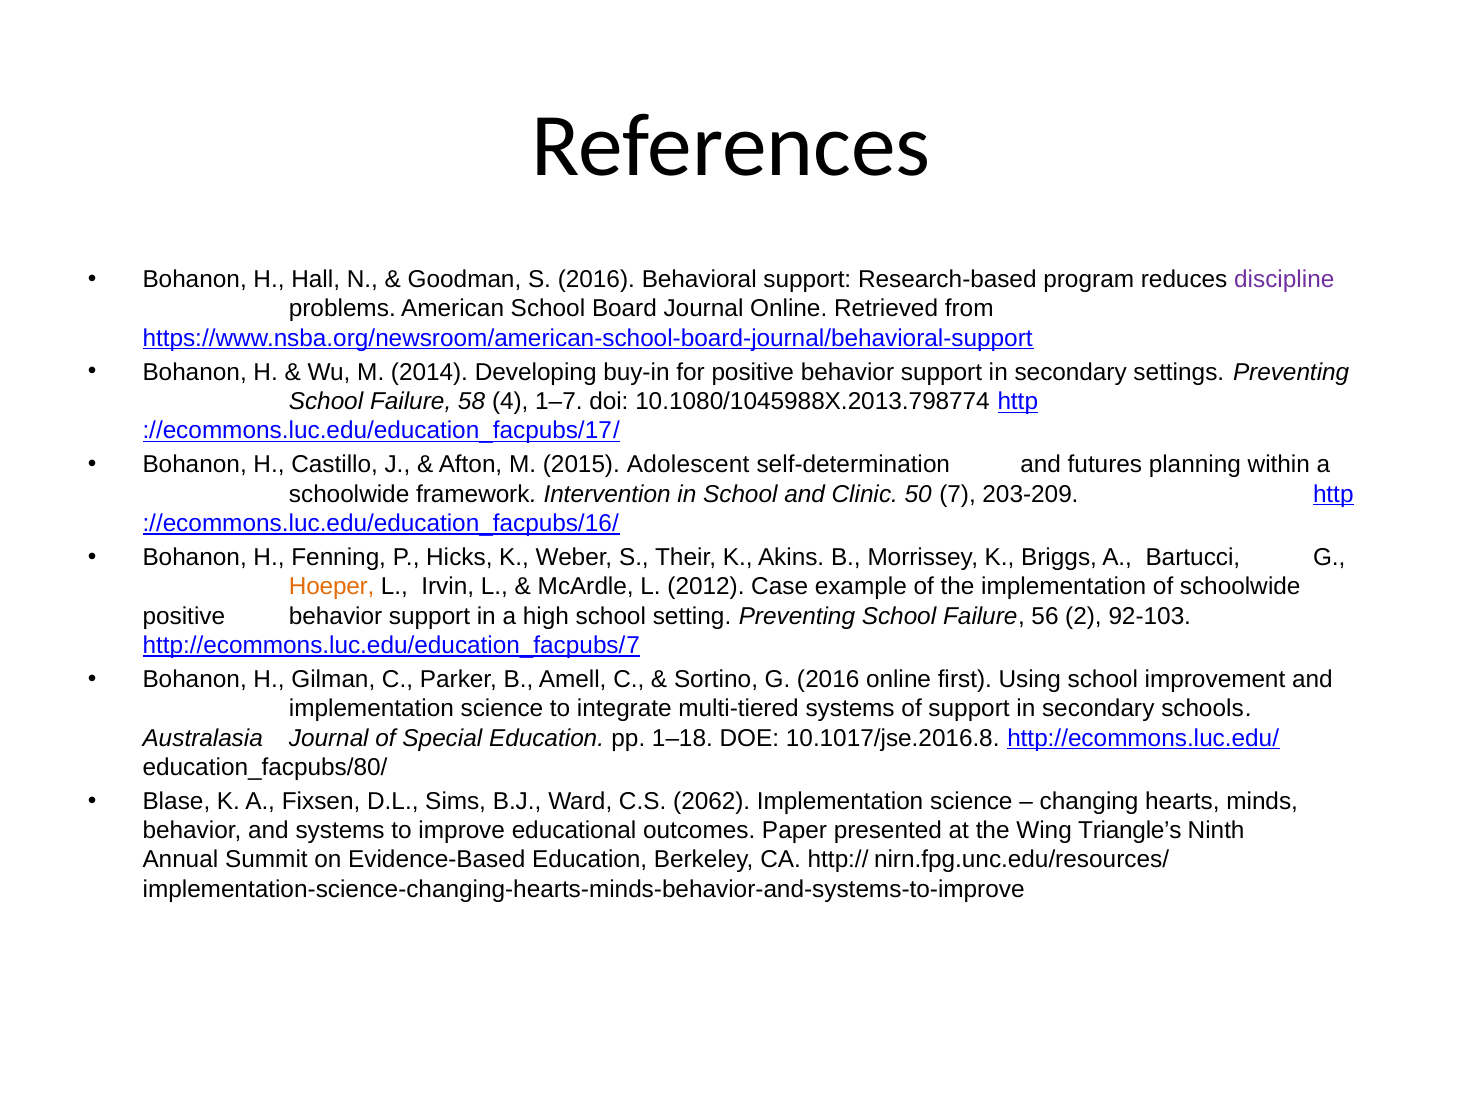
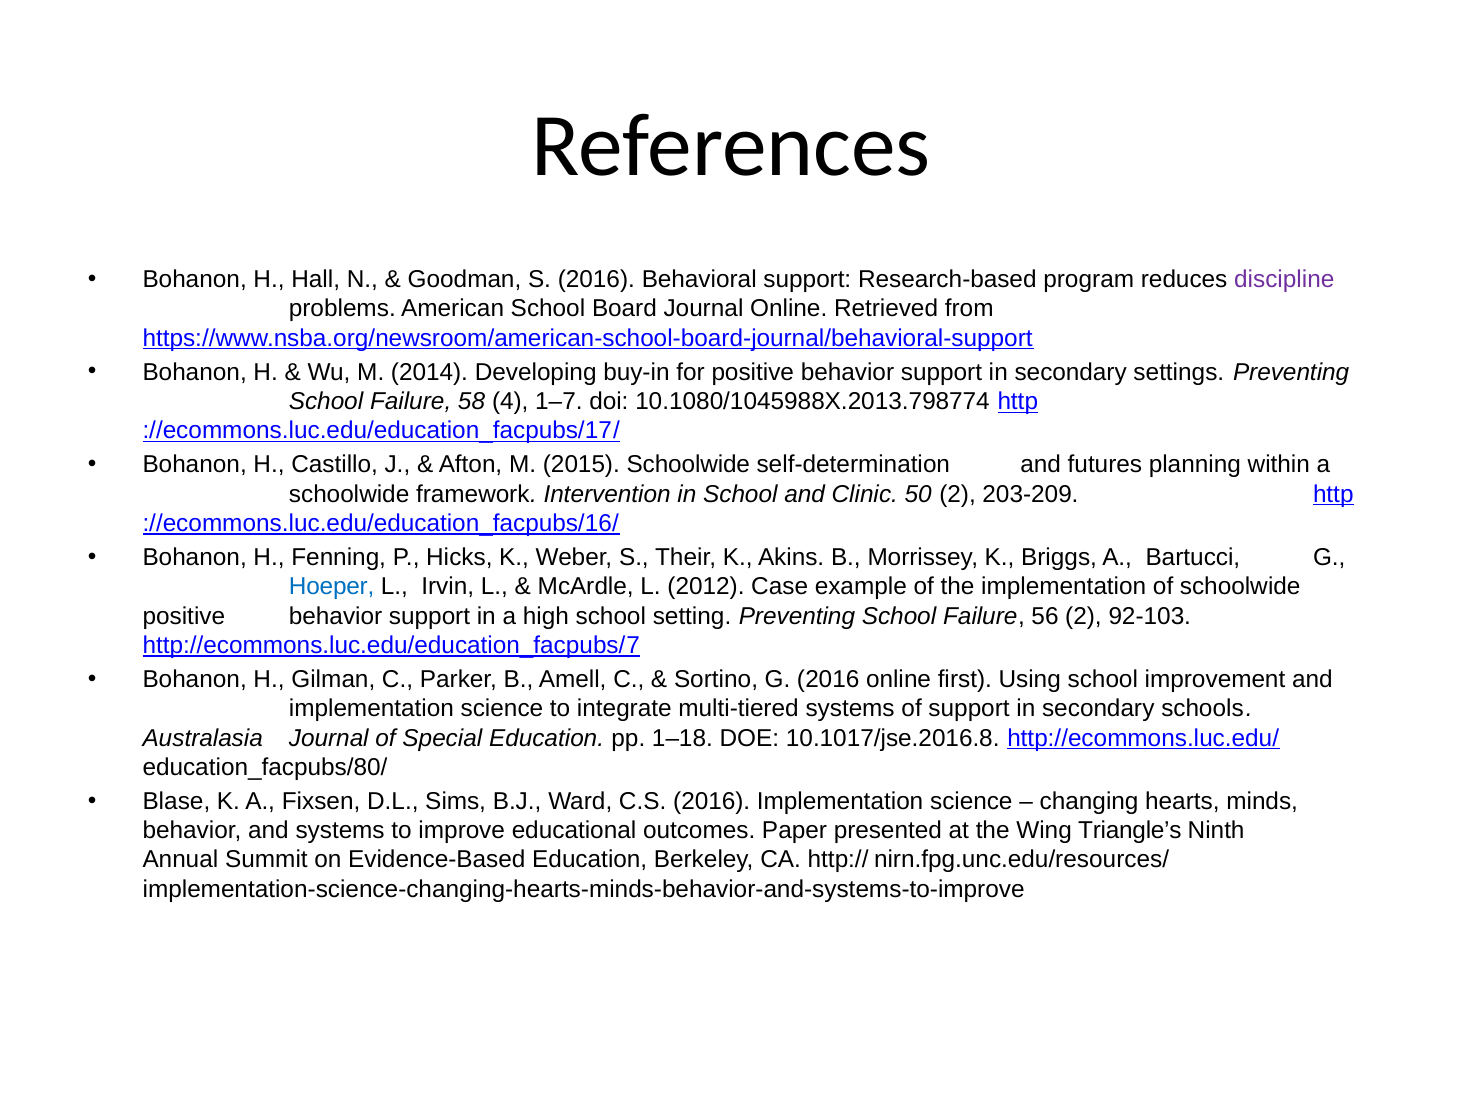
2015 Adolescent: Adolescent -> Schoolwide
50 7: 7 -> 2
Hoeper colour: orange -> blue
C.S 2062: 2062 -> 2016
